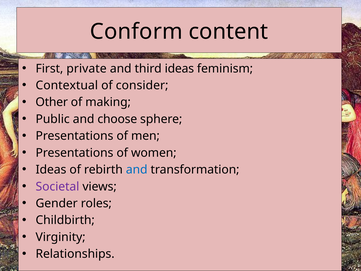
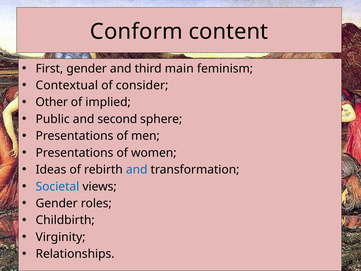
First private: private -> gender
third ideas: ideas -> main
making: making -> implied
choose: choose -> second
Societal colour: purple -> blue
